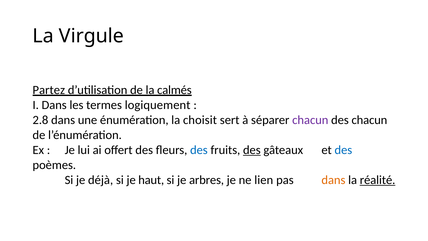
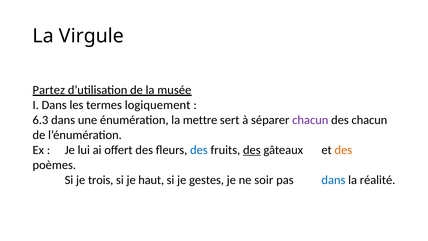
calmés: calmés -> musée
2.8: 2.8 -> 6.3
choisit: choisit -> mettre
des at (343, 150) colour: blue -> orange
déjà: déjà -> trois
arbres: arbres -> gestes
lien: lien -> soir
dans at (333, 180) colour: orange -> blue
réalité underline: present -> none
